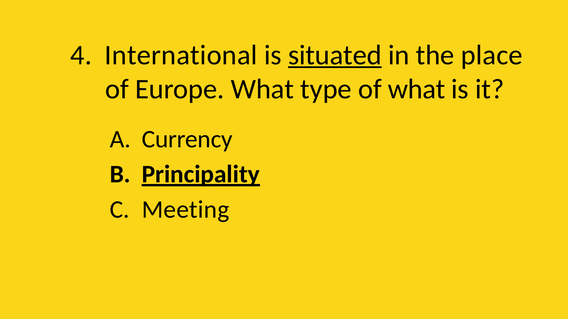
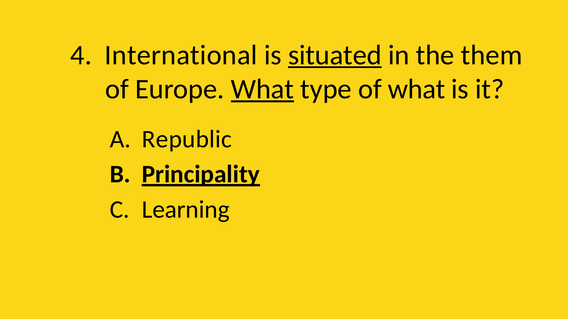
place: place -> them
What at (262, 89) underline: none -> present
Currency: Currency -> Republic
Meeting: Meeting -> Learning
